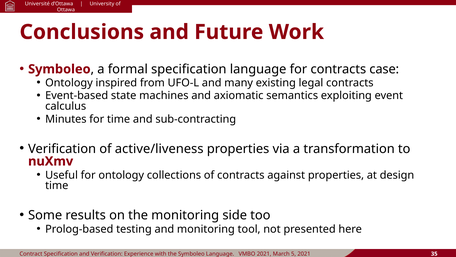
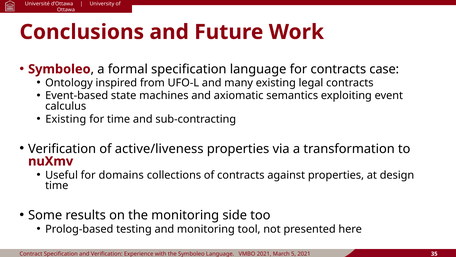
Minutes at (66, 119): Minutes -> Existing
for ontology: ontology -> domains
